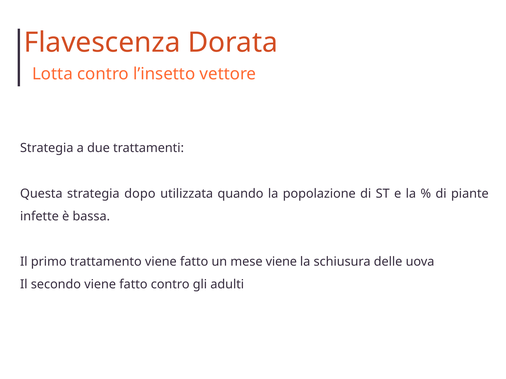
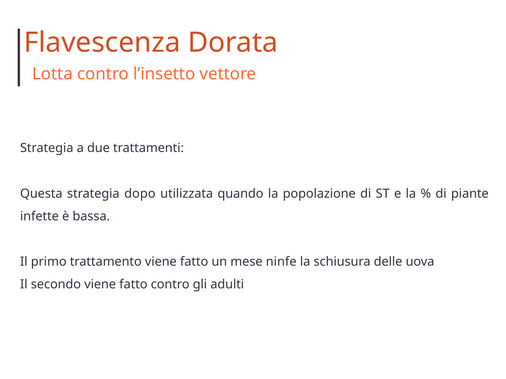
mese viene: viene -> ninfe
